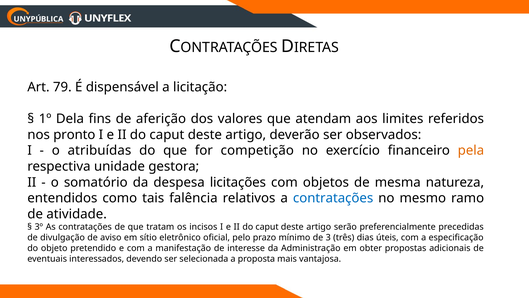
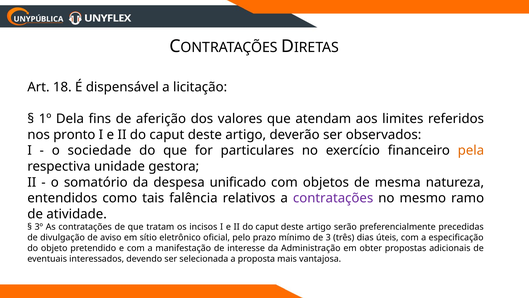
79: 79 -> 18
atribuídas: atribuídas -> sociedade
competição: competição -> particulares
licitações: licitações -> unificado
contratações at (333, 198) colour: blue -> purple
